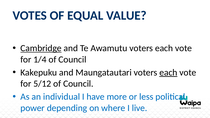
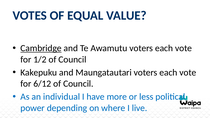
1/4: 1/4 -> 1/2
each at (168, 73) underline: present -> none
5/12: 5/12 -> 6/12
